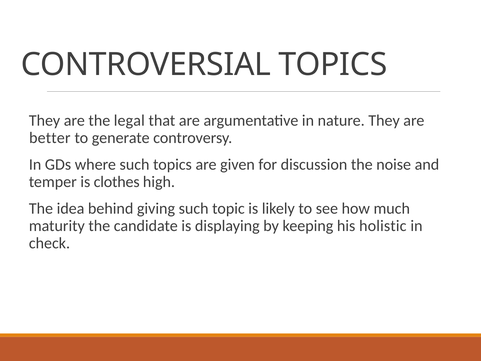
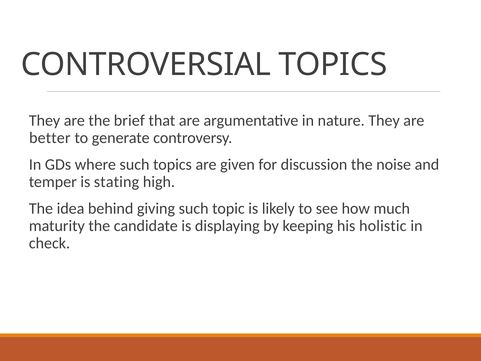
legal: legal -> brief
clothes: clothes -> stating
